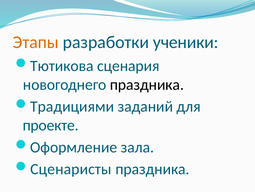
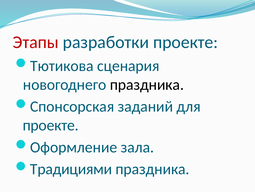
Этапы colour: orange -> red
разработки ученики: ученики -> проекте
Традициями: Традициями -> Спонсорская
Сценаристы: Сценаристы -> Традициями
